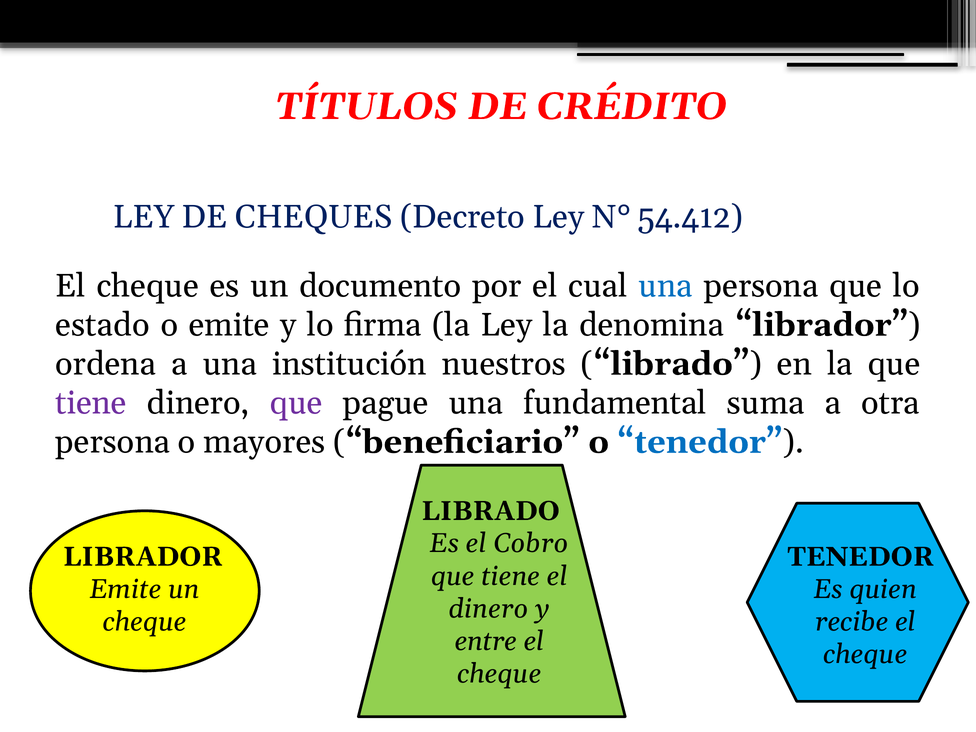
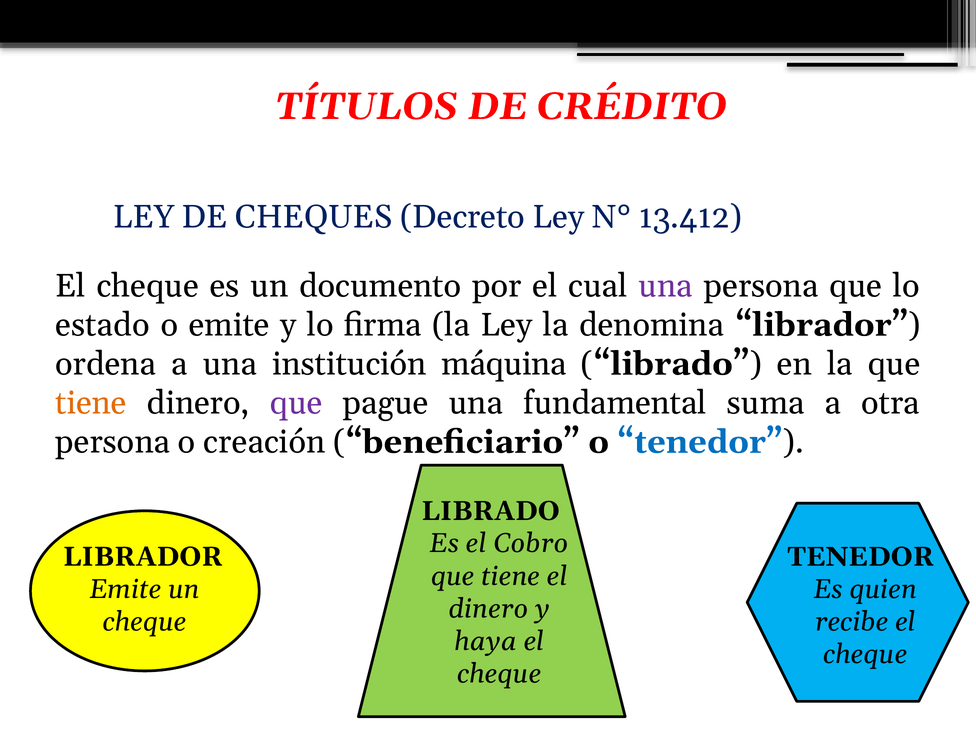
54.412: 54.412 -> 13.412
una at (666, 286) colour: blue -> purple
nuestros: nuestros -> máquina
tiene at (91, 403) colour: purple -> orange
mayores: mayores -> creación
entre: entre -> haya
